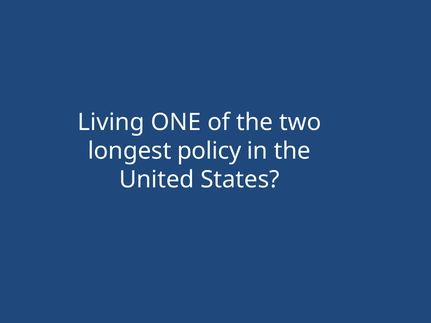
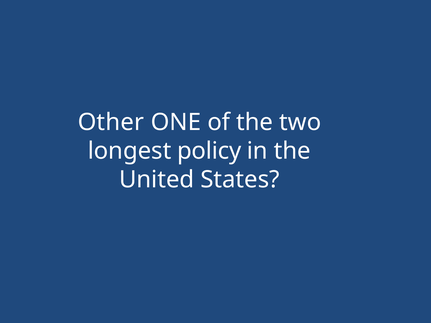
Living: Living -> Other
